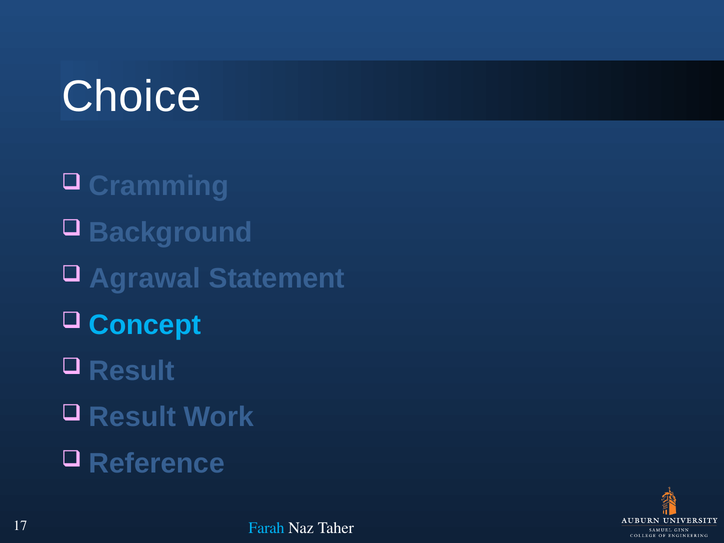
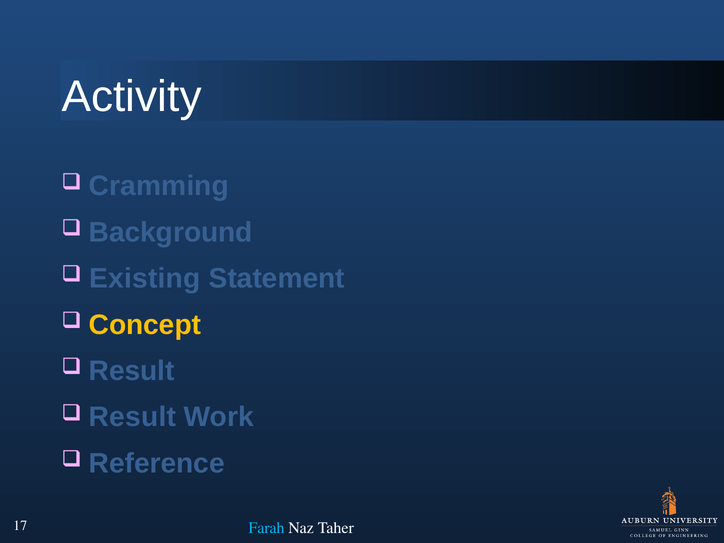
Choice: Choice -> Activity
Agrawal: Agrawal -> Existing
Concept colour: light blue -> yellow
